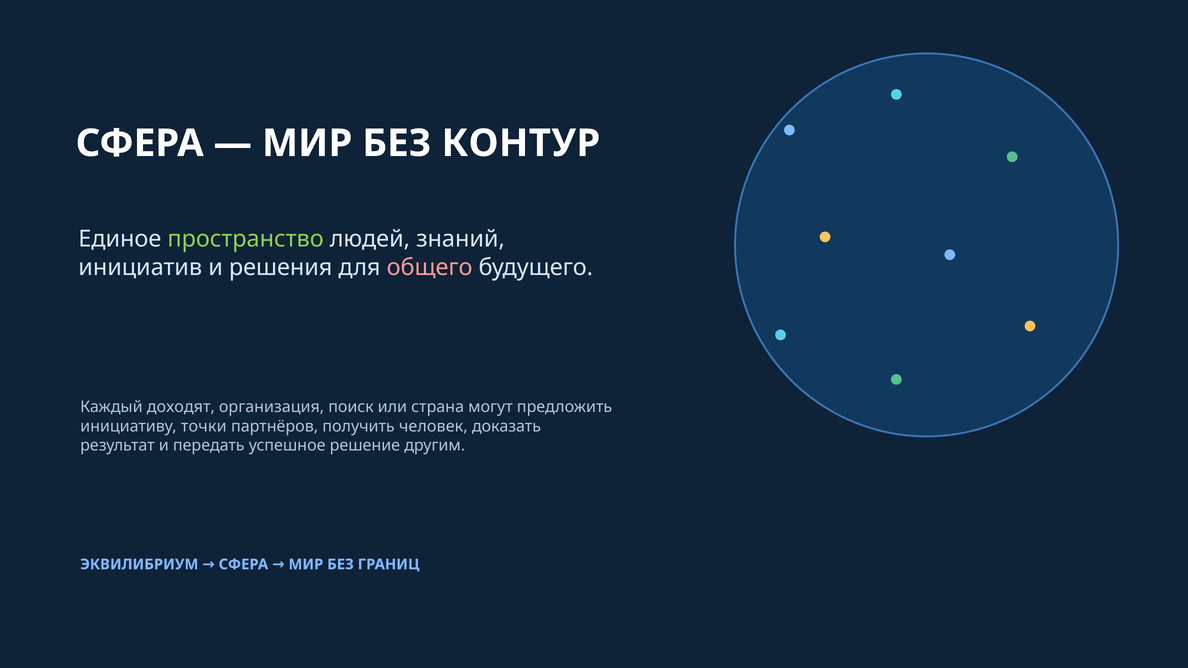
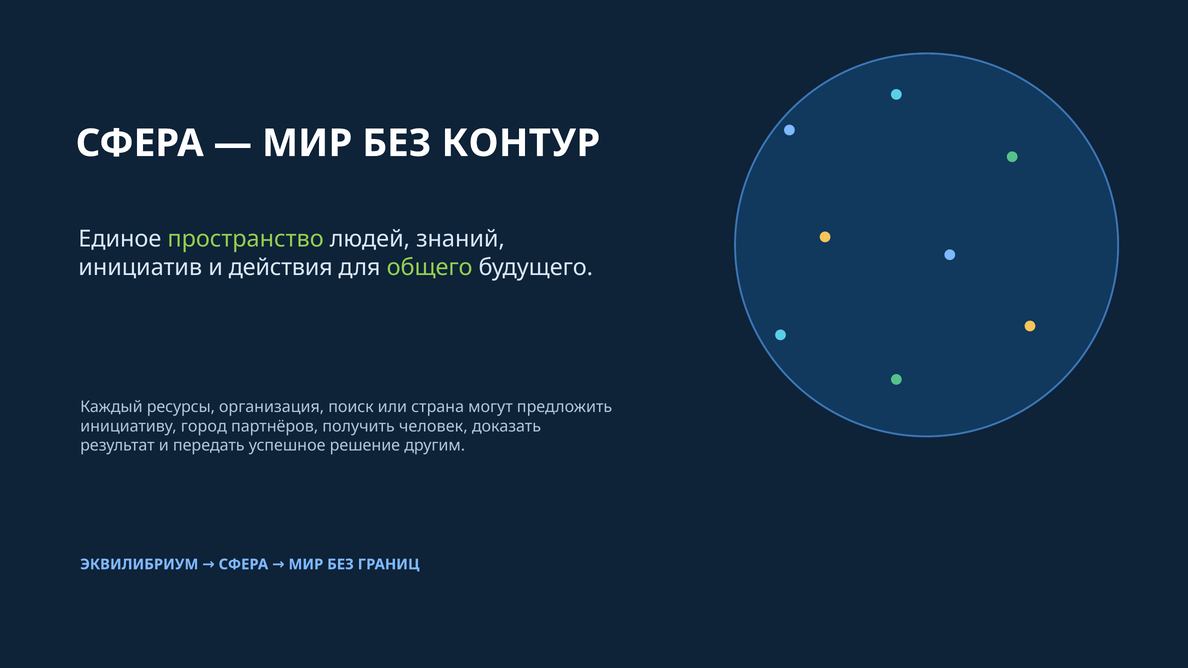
решения: решения -> действия
общего colour: pink -> light green
доходят: доходят -> ресурсы
точки: точки -> город
